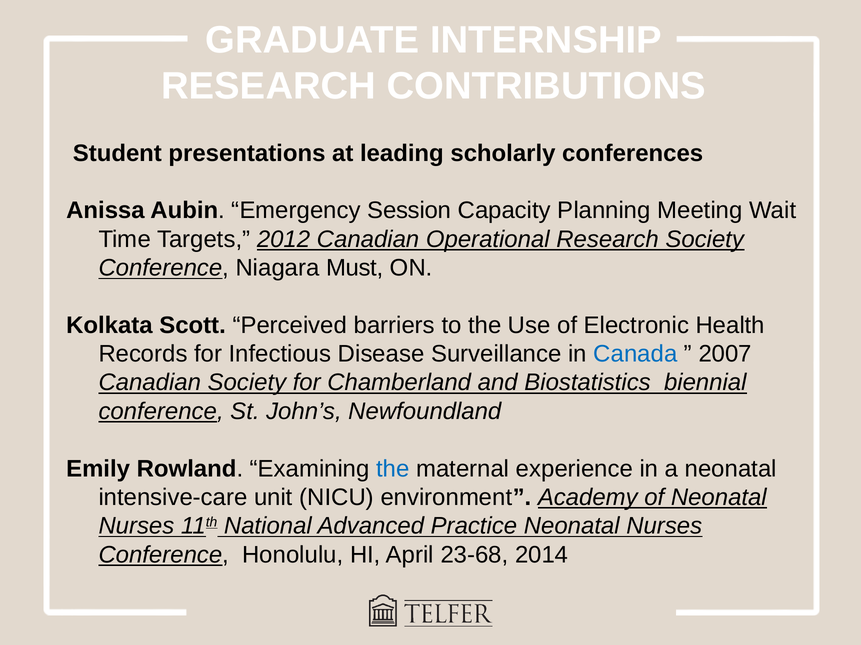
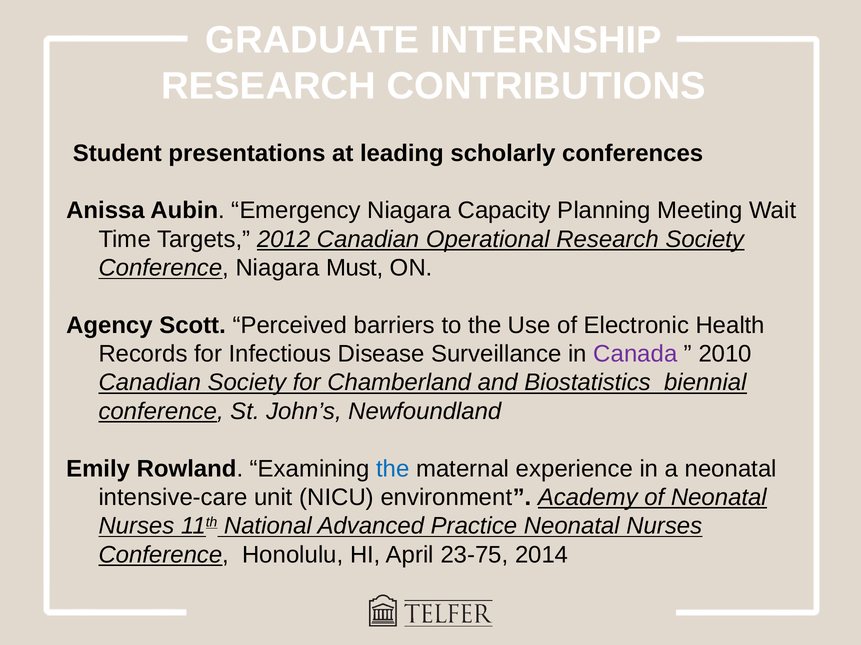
Emergency Session: Session -> Niagara
Kolkata: Kolkata -> Agency
Canada colour: blue -> purple
2007: 2007 -> 2010
23-68: 23-68 -> 23-75
